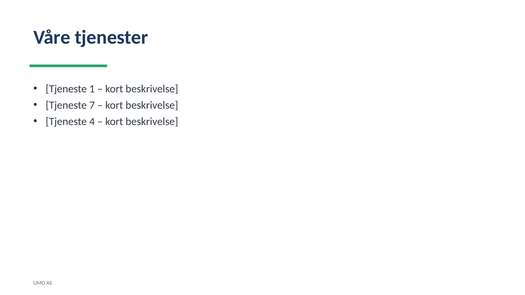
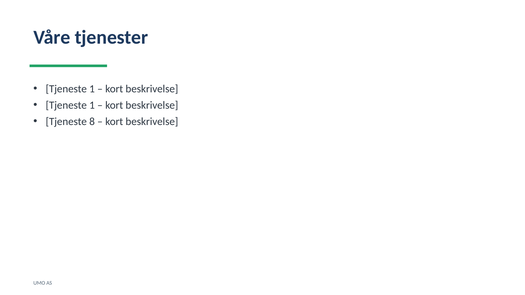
7 at (92, 105): 7 -> 1
4: 4 -> 8
